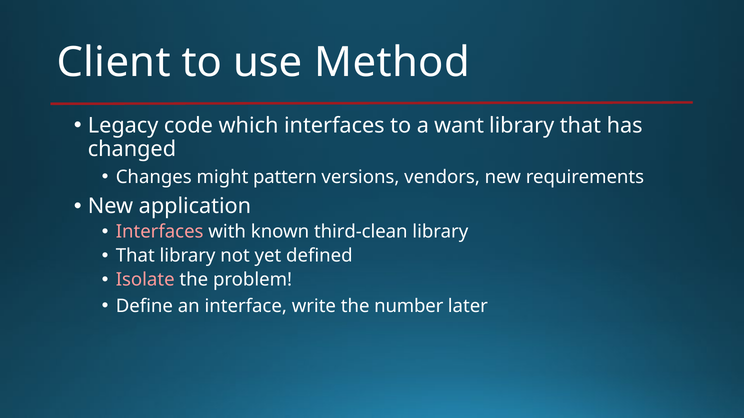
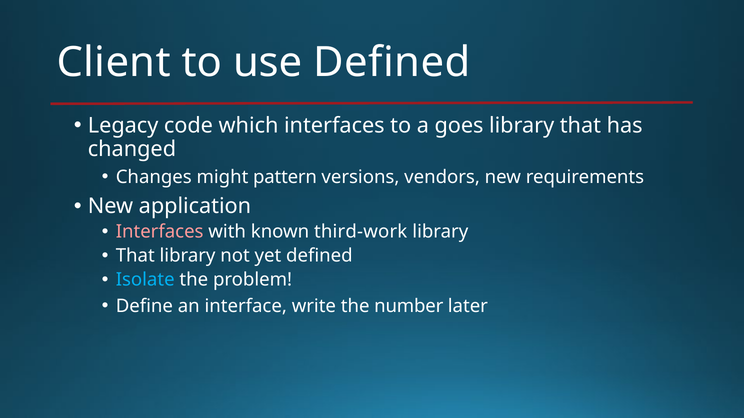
use Method: Method -> Defined
want: want -> goes
third-clean: third-clean -> third-work
Isolate colour: pink -> light blue
